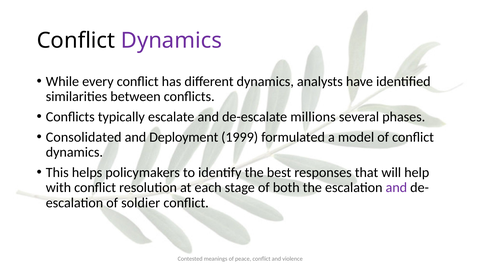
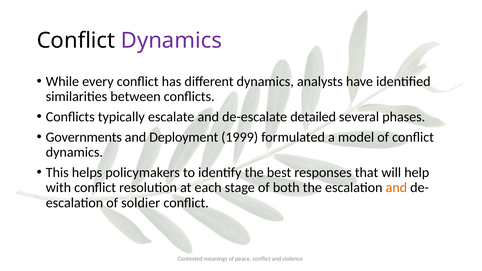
millions: millions -> detailed
Consolidated: Consolidated -> Governments
and at (396, 188) colour: purple -> orange
